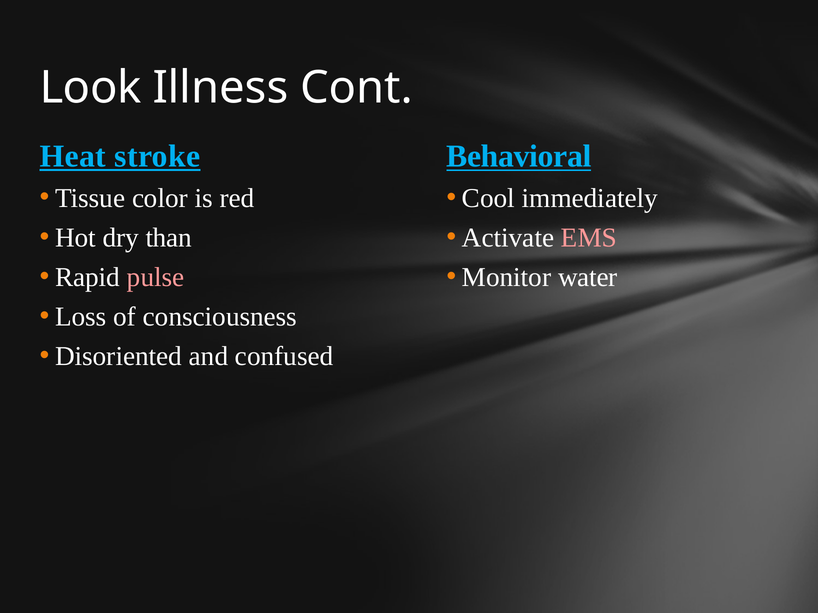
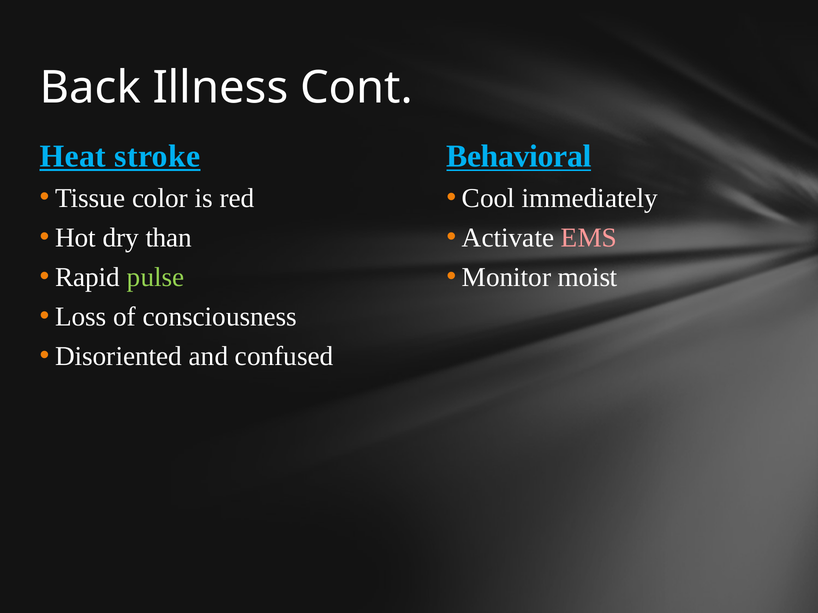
Look: Look -> Back
pulse colour: pink -> light green
water: water -> moist
